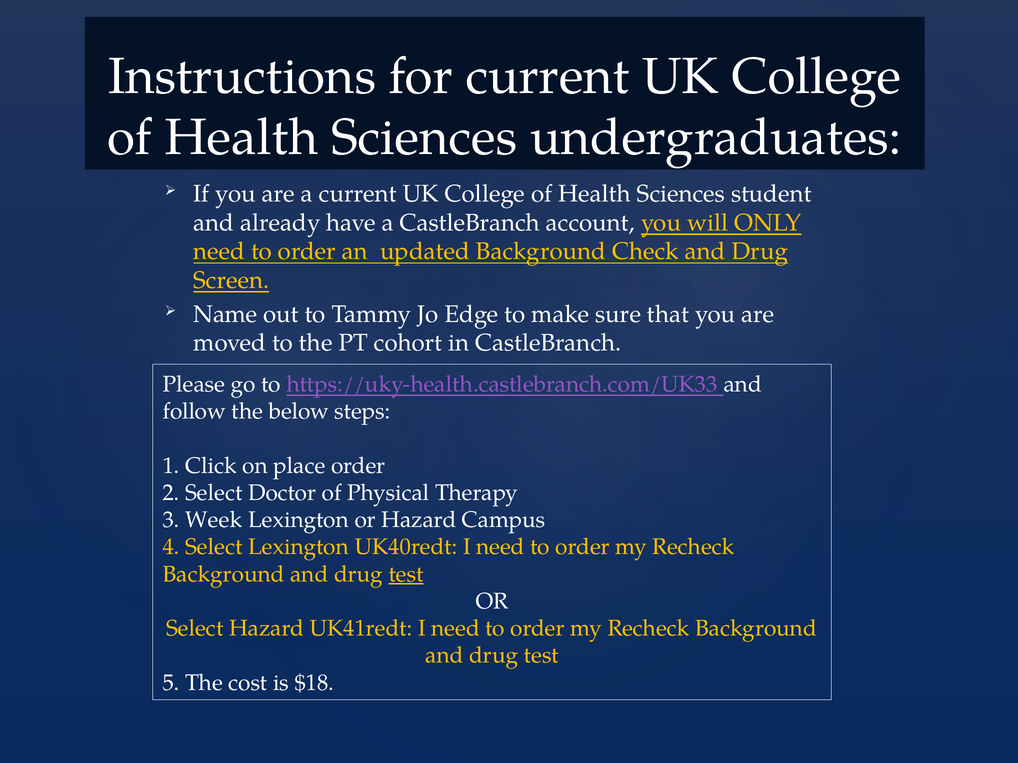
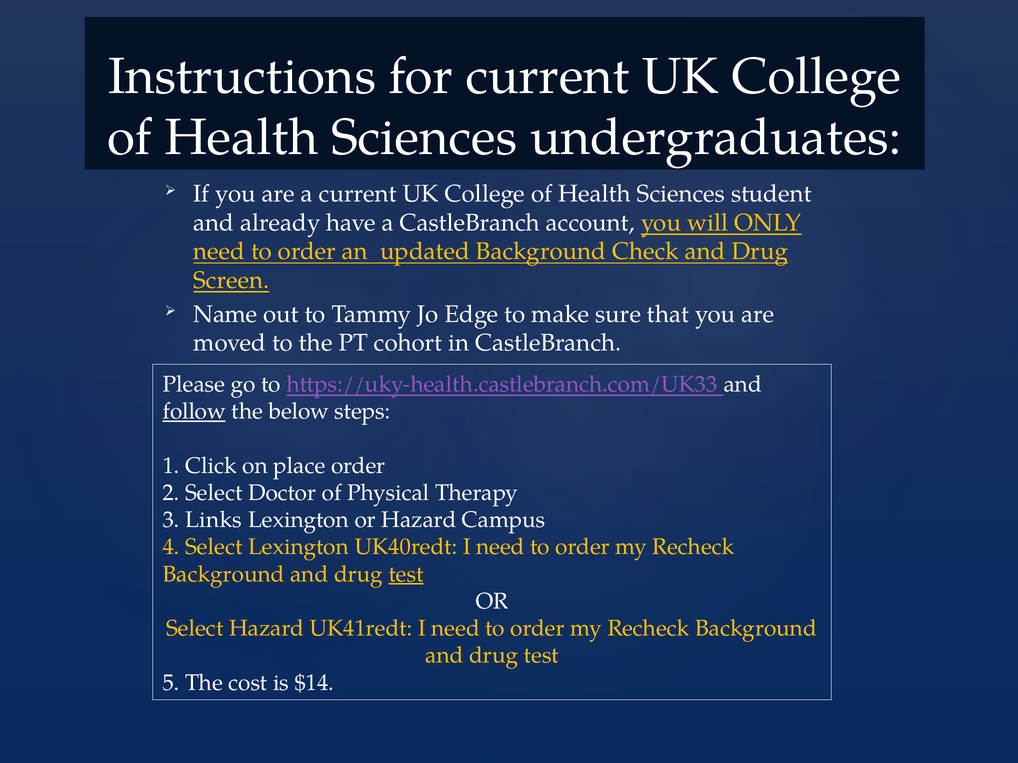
follow underline: none -> present
Week: Week -> Links
$18: $18 -> $14
